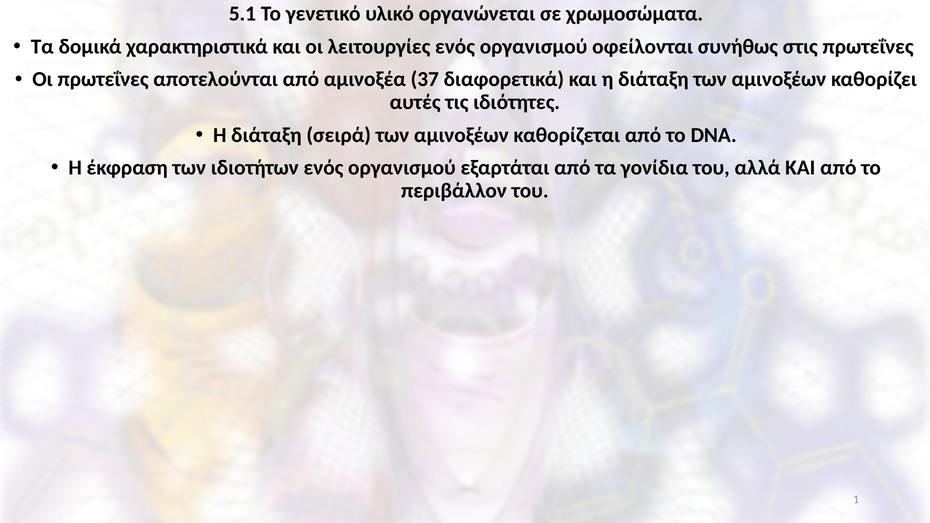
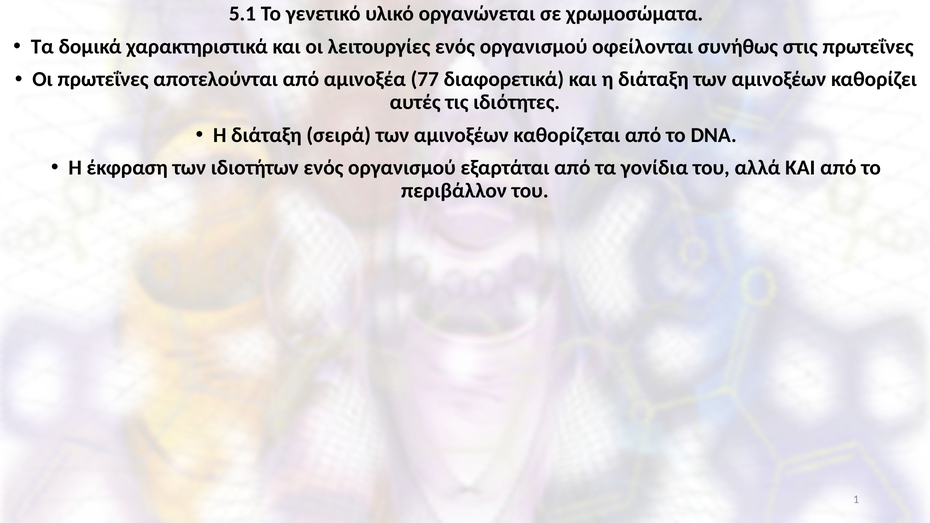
37: 37 -> 77
